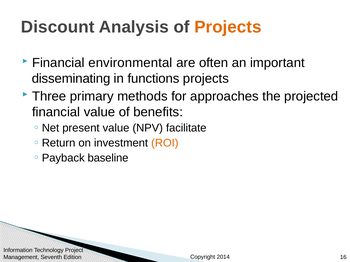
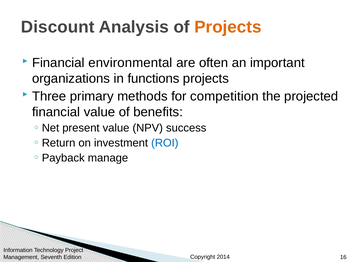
disseminating: disseminating -> organizations
approaches: approaches -> competition
facilitate: facilitate -> success
ROI colour: orange -> blue
baseline: baseline -> manage
